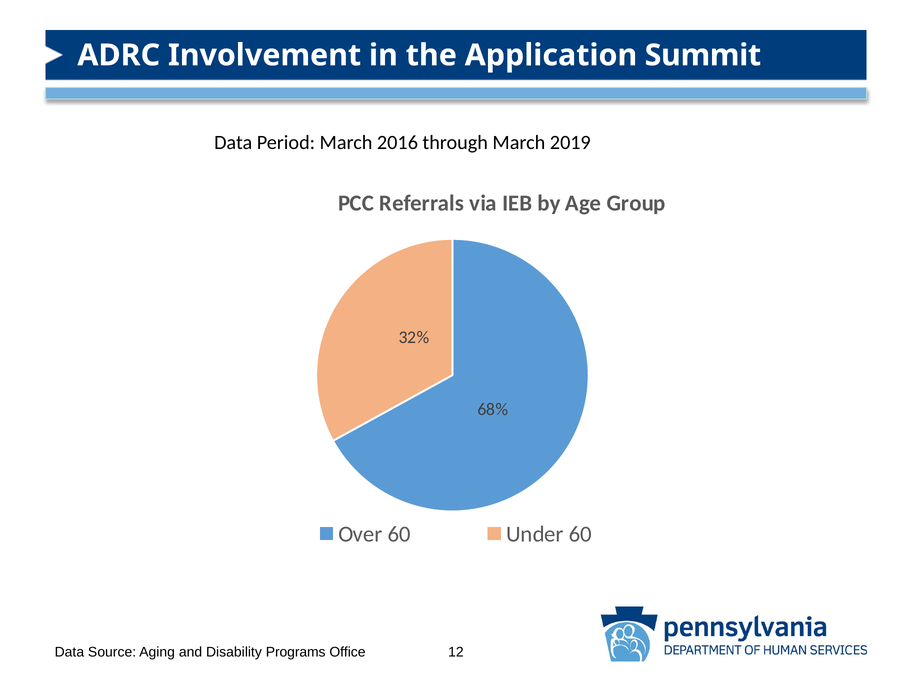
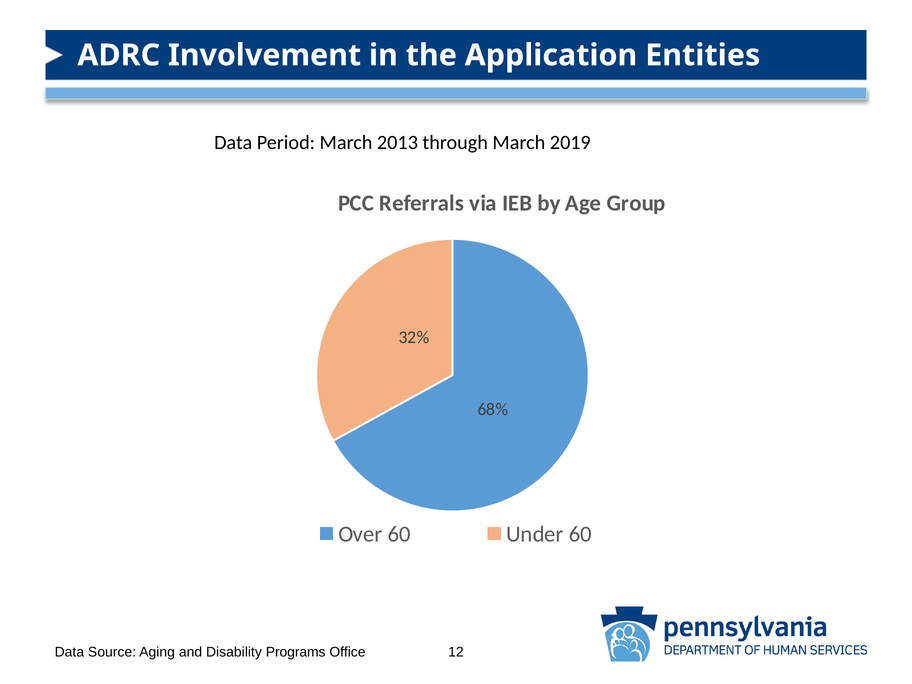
Summit: Summit -> Entities
2016: 2016 -> 2013
